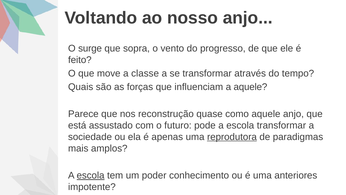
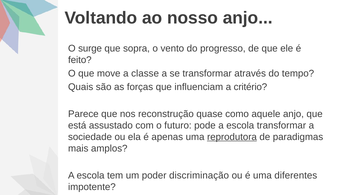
a aquele: aquele -> critério
escola at (91, 175) underline: present -> none
conhecimento: conhecimento -> discriminação
anteriores: anteriores -> diferentes
